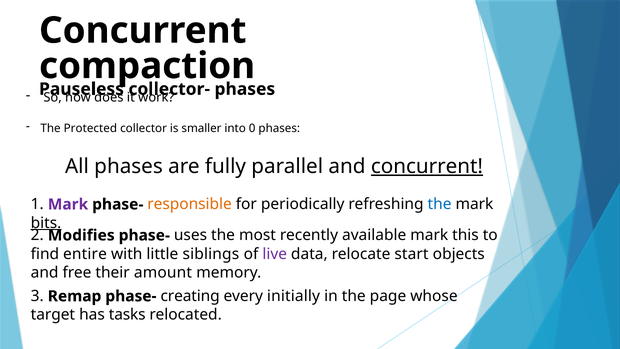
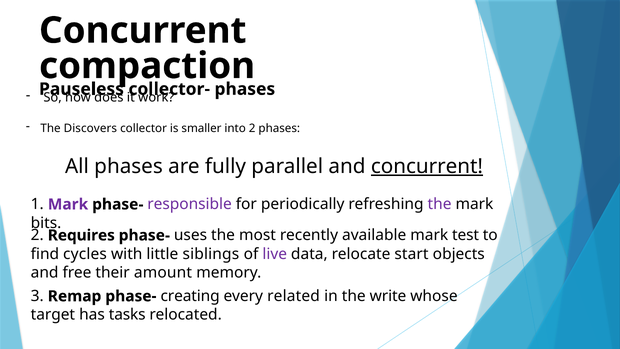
Protected: Protected -> Discovers
into 0: 0 -> 2
responsible colour: orange -> purple
the at (440, 204) colour: blue -> purple
bits underline: present -> none
Modifies: Modifies -> Requires
this: this -> test
entire: entire -> cycles
initially: initially -> related
page: page -> write
